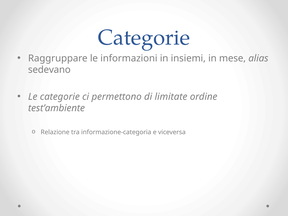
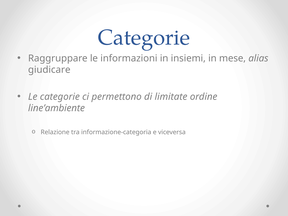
sedevano: sedevano -> giudicare
test’ambiente: test’ambiente -> line’ambiente
